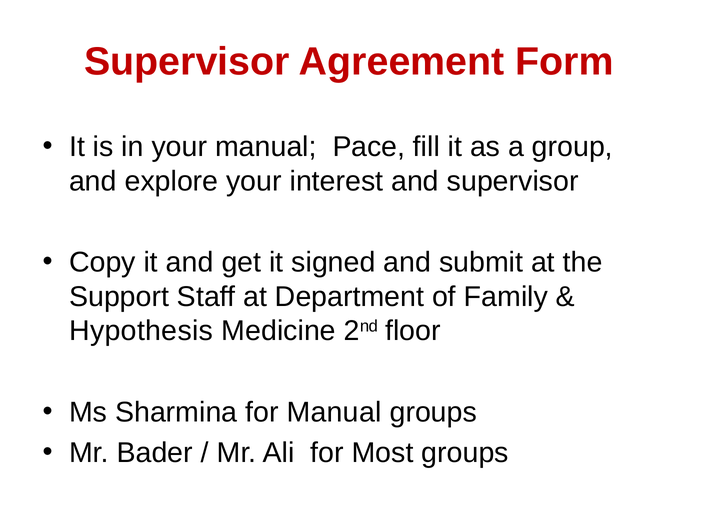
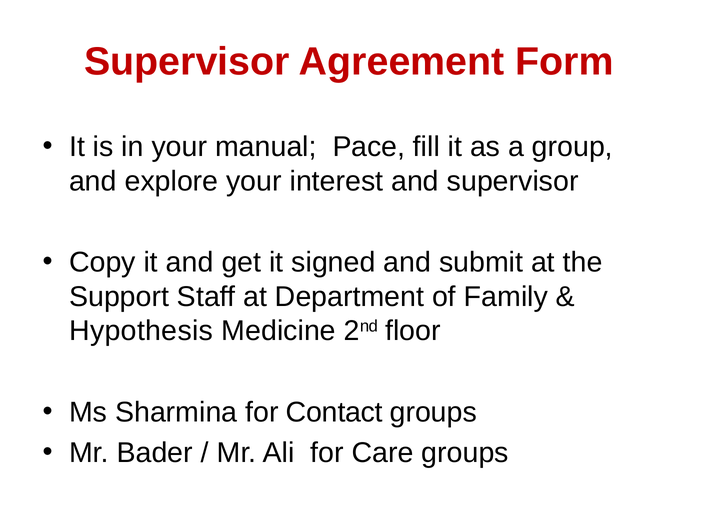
for Manual: Manual -> Contact
Most: Most -> Care
